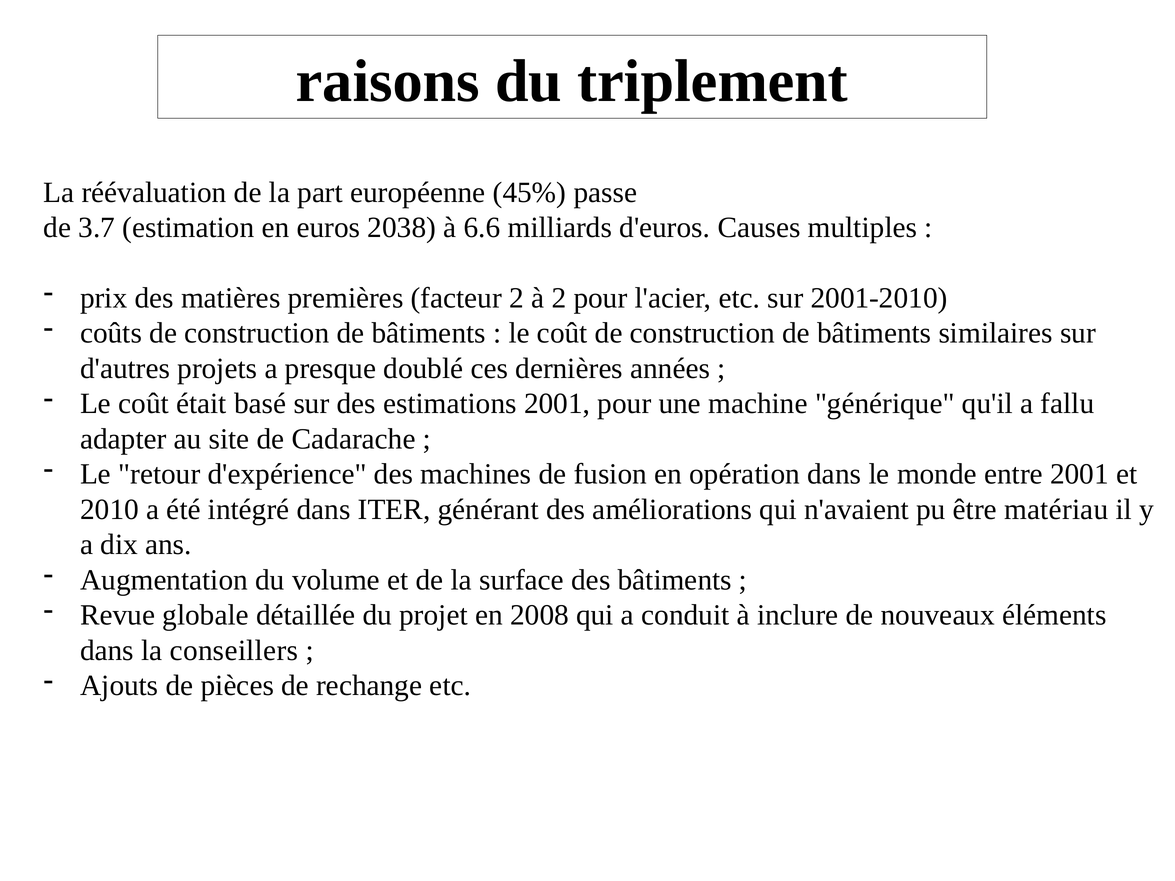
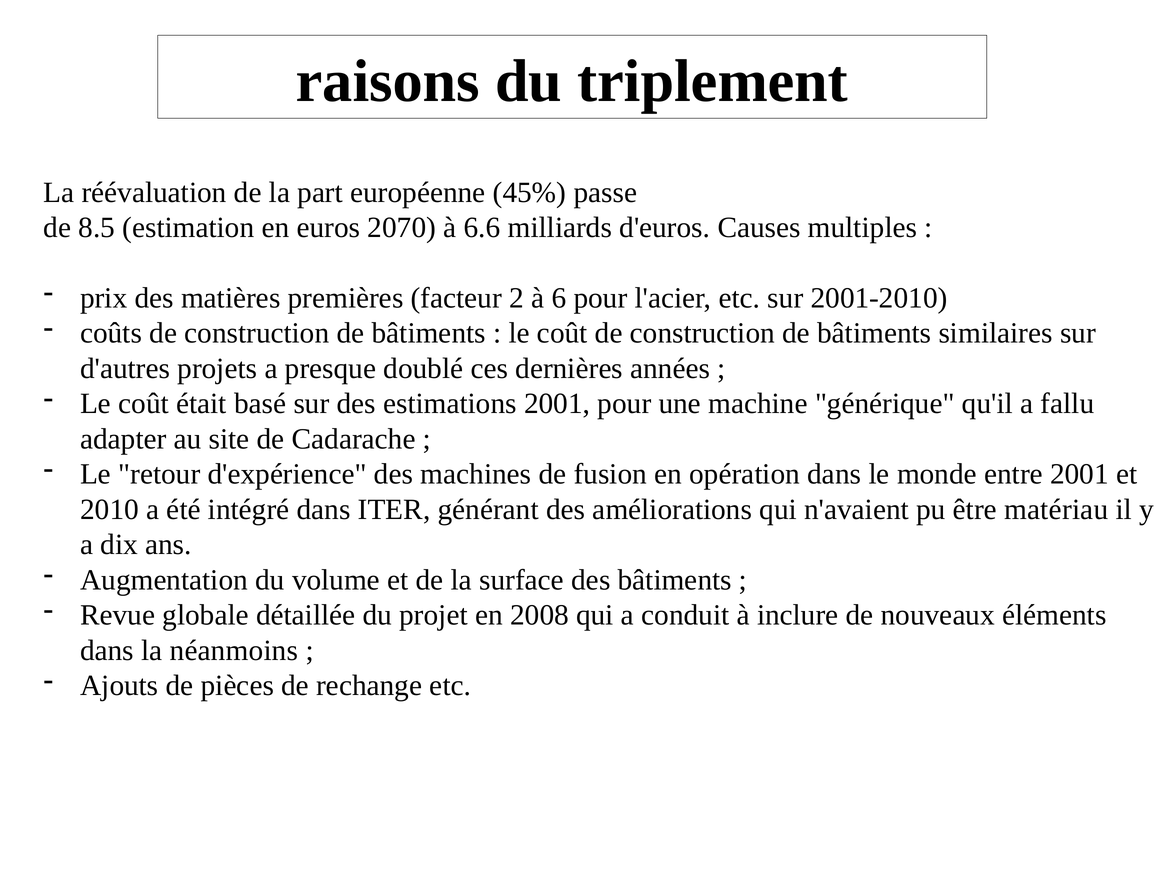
3.7: 3.7 -> 8.5
2038: 2038 -> 2070
à 2: 2 -> 6
conseillers: conseillers -> néanmoins
